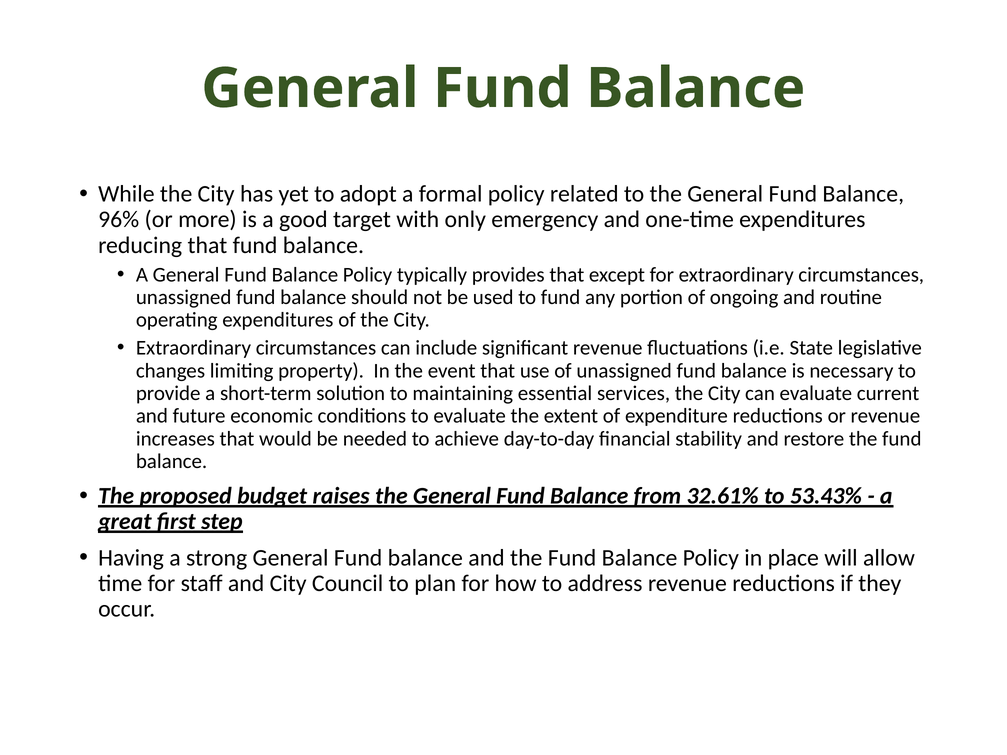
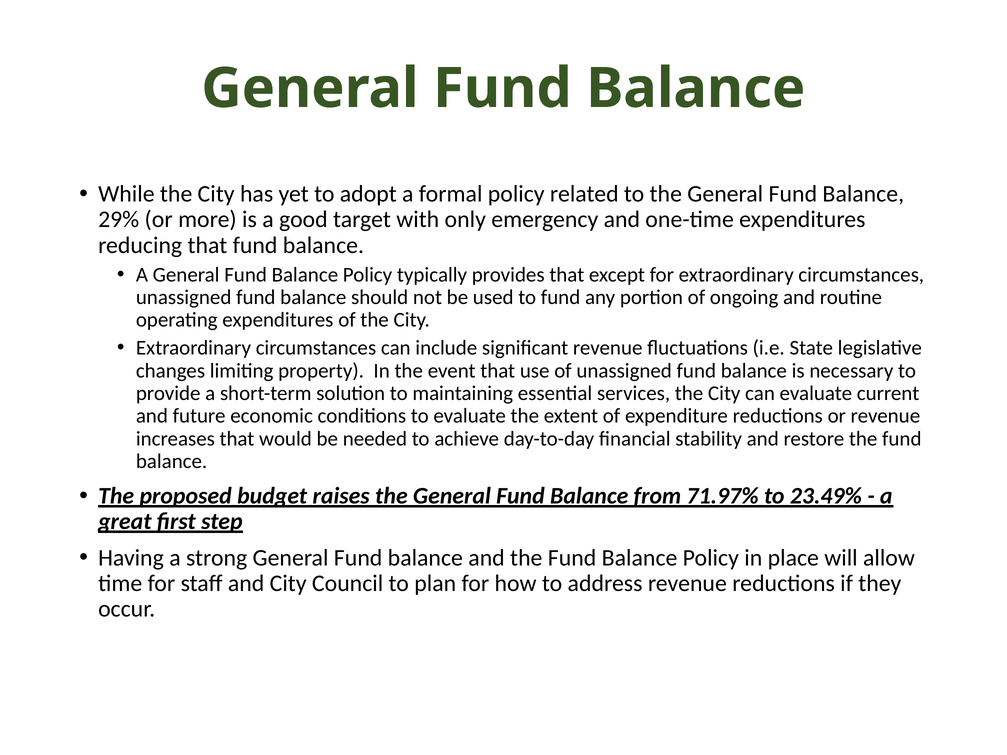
96%: 96% -> 29%
32.61%: 32.61% -> 71.97%
53.43%: 53.43% -> 23.49%
